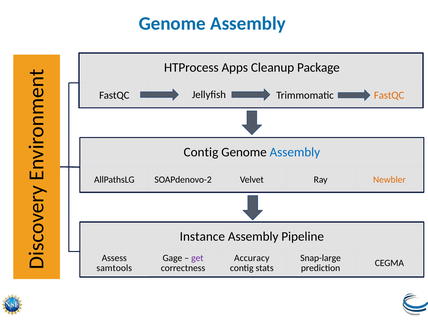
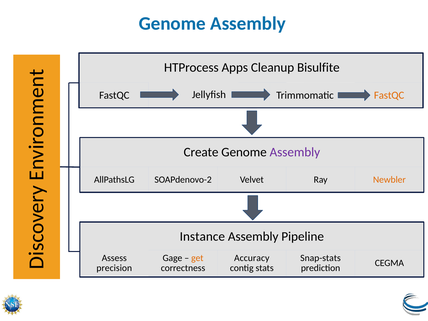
Package: Package -> Bisulfite
Contig at (201, 152): Contig -> Create
Assembly at (295, 152) colour: blue -> purple
get colour: purple -> orange
Snap-large: Snap-large -> Snap-stats
samtools: samtools -> precision
